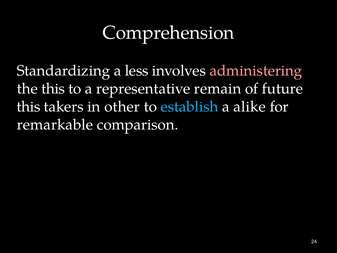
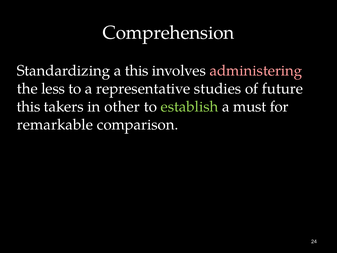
a less: less -> this
the this: this -> less
remain: remain -> studies
establish colour: light blue -> light green
alike: alike -> must
